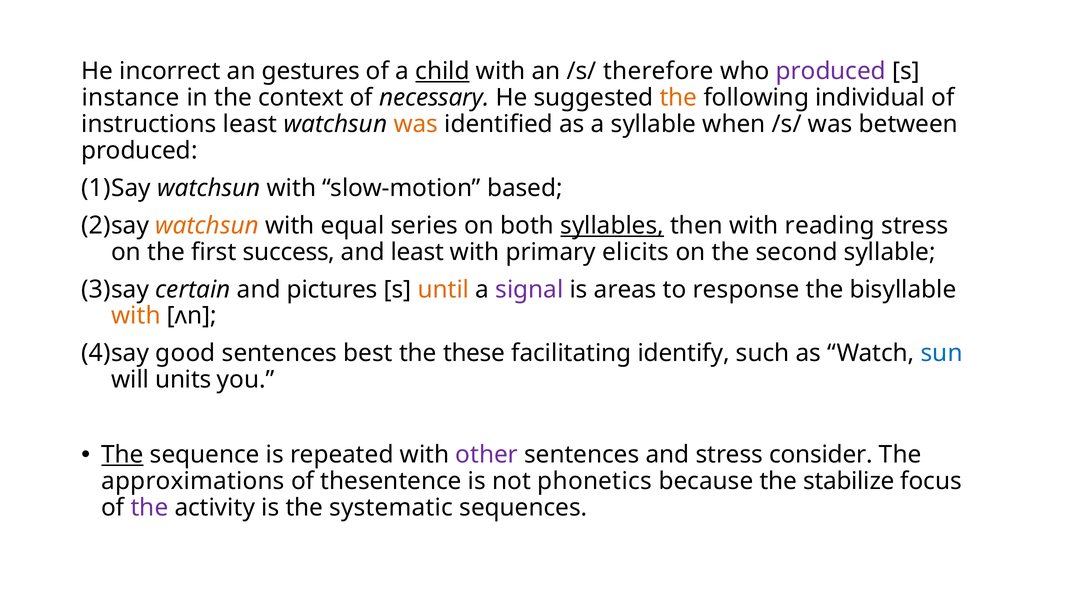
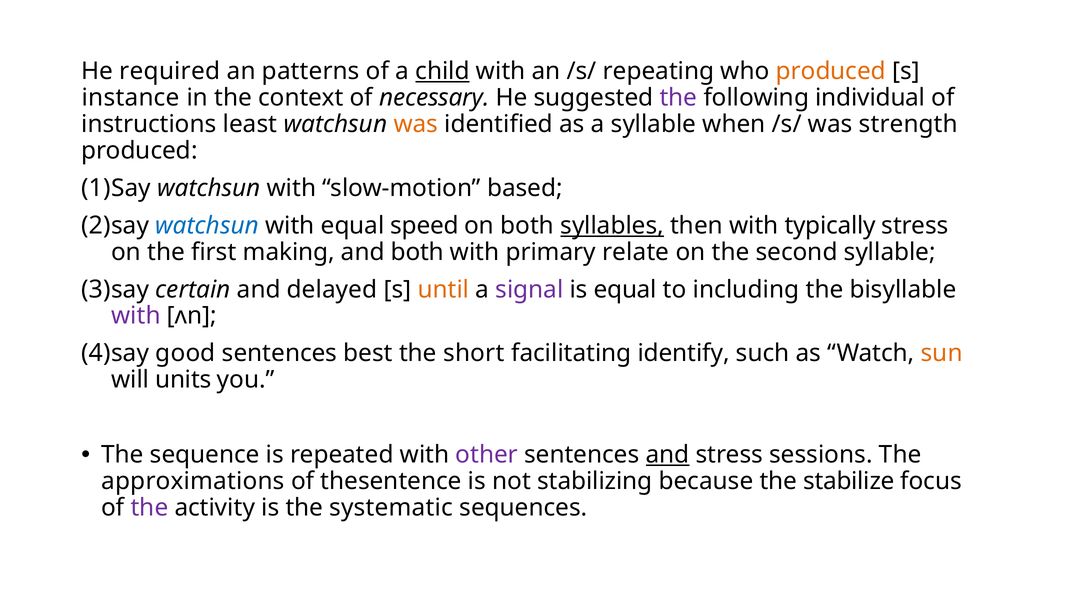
incorrect: incorrect -> required
gestures: gestures -> patterns
therefore: therefore -> repeating
produced at (831, 71) colour: purple -> orange
the at (678, 98) colour: orange -> purple
between: between -> strength
watchsun at (207, 225) colour: orange -> blue
series: series -> speed
reading: reading -> typically
success: success -> making
and least: least -> both
elicits: elicits -> relate
pictures: pictures -> delayed
is areas: areas -> equal
response: response -> including
with at (136, 316) colour: orange -> purple
these: these -> short
sun colour: blue -> orange
The at (122, 455) underline: present -> none
and at (668, 455) underline: none -> present
consider: consider -> sessions
phonetics: phonetics -> stabilizing
